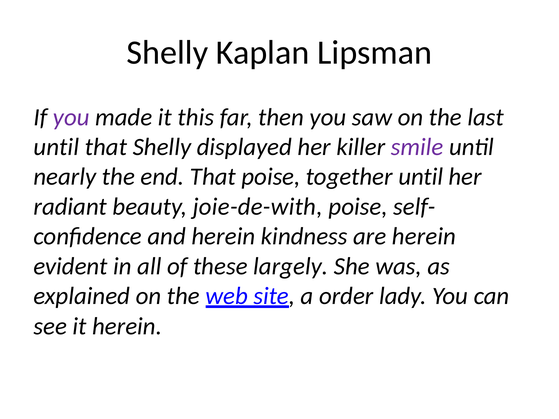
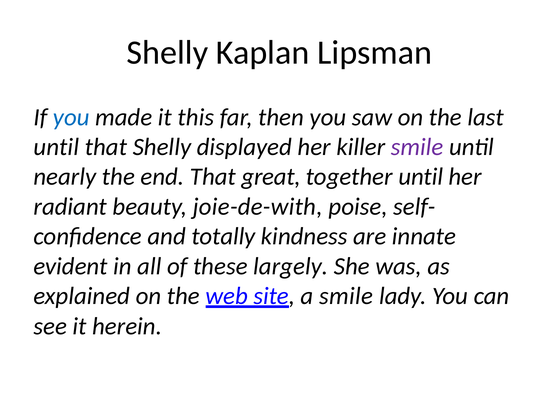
you at (71, 117) colour: purple -> blue
That poise: poise -> great
and herein: herein -> totally
are herein: herein -> innate
a order: order -> smile
